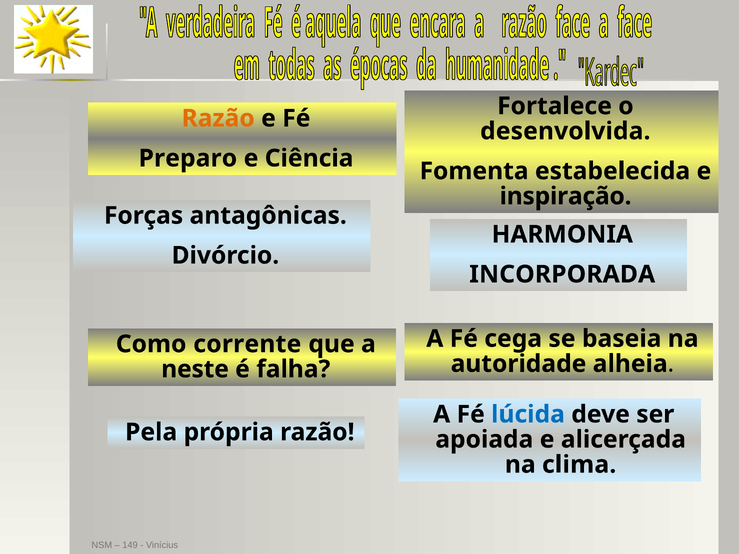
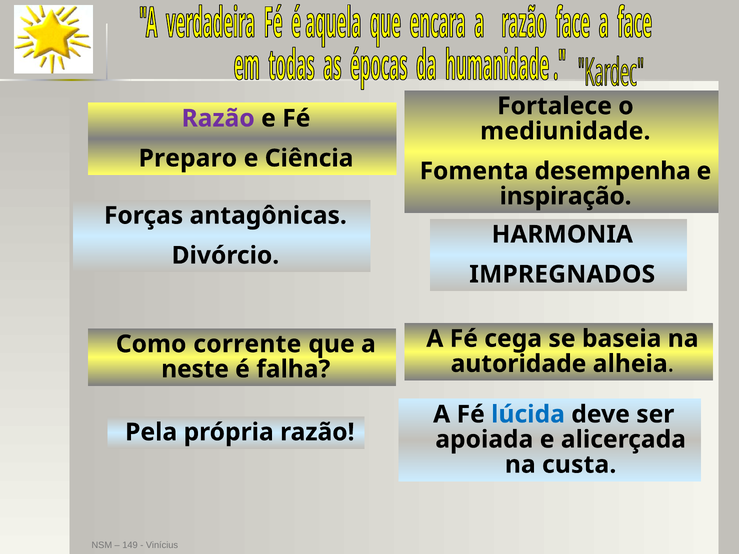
Razão at (218, 118) colour: orange -> purple
desenvolvida: desenvolvida -> mediunidade
estabelecida: estabelecida -> desempenha
INCORPORADA: INCORPORADA -> IMPREGNADOS
clima: clima -> custa
